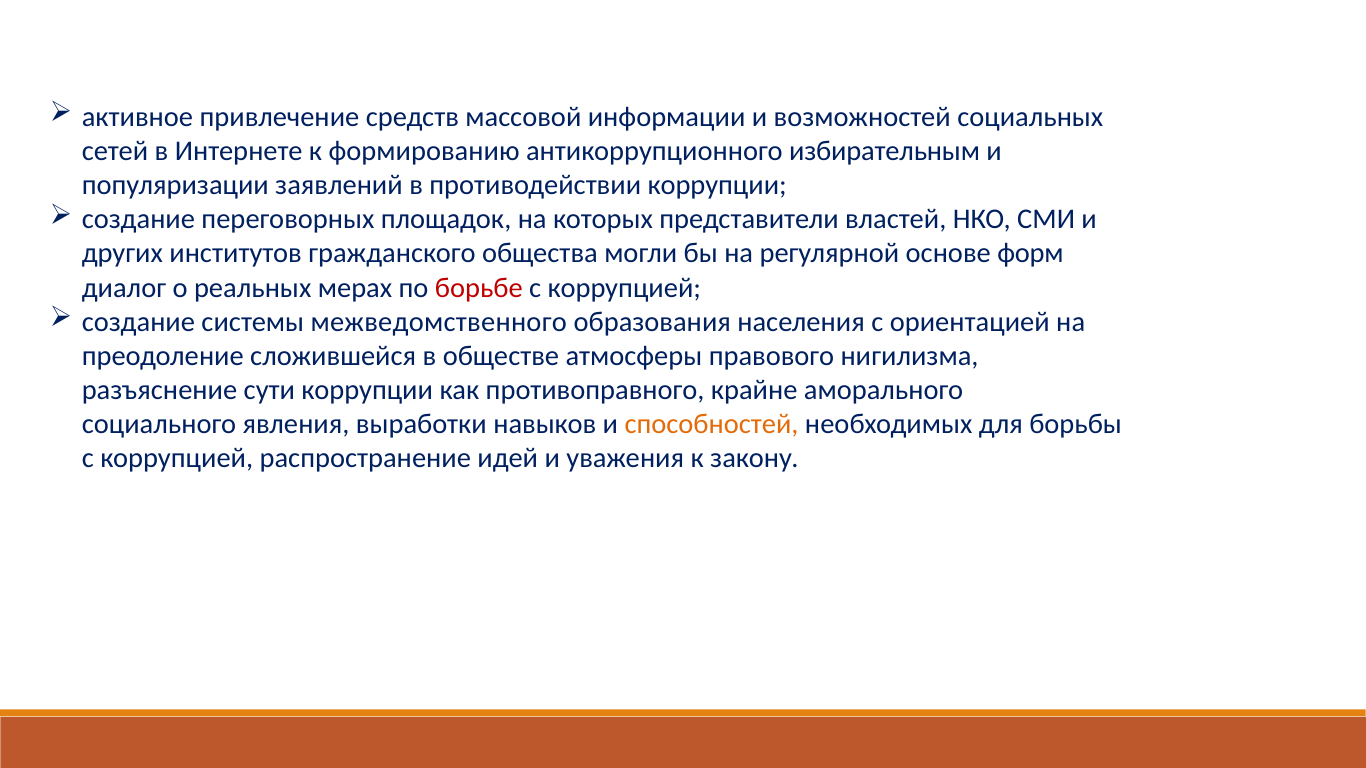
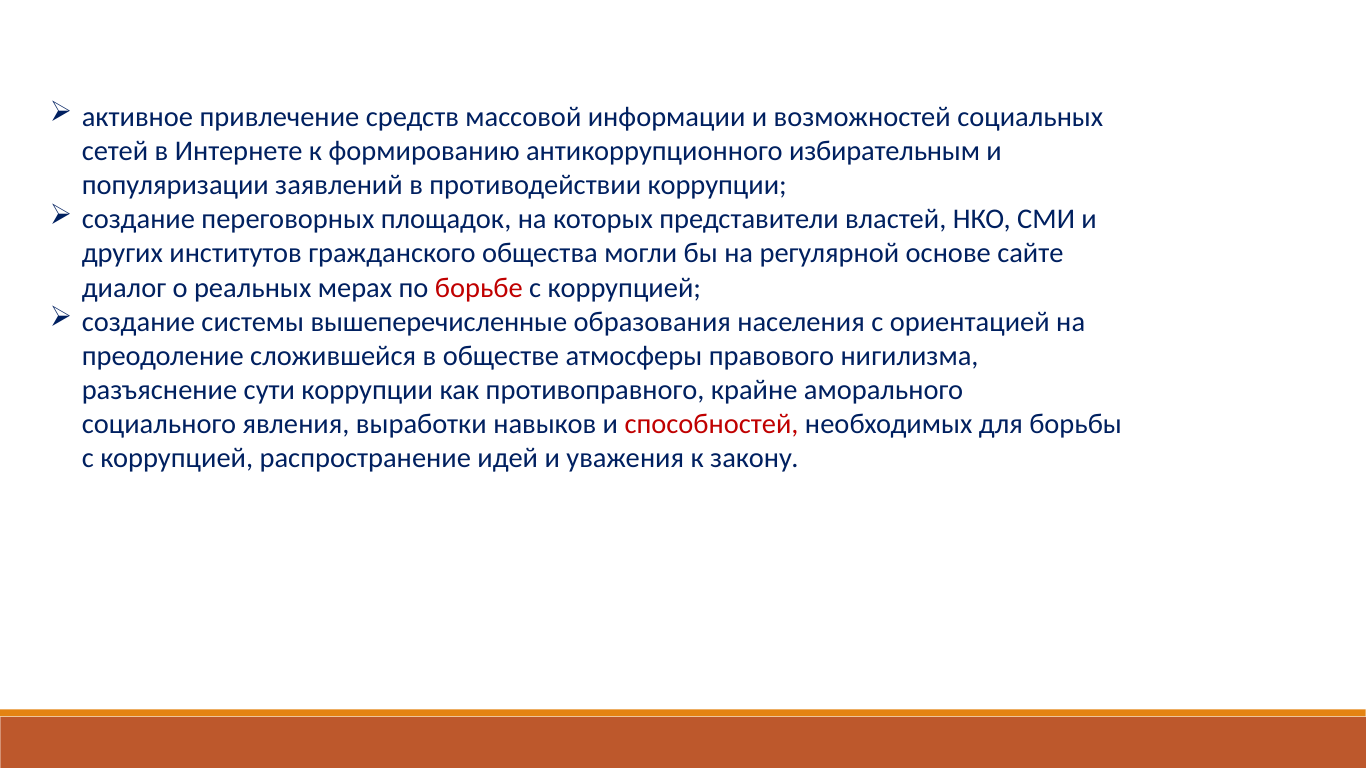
форм: форм -> сайте
межведомственного: межведомственного -> вышеперечисленные
способностей colour: orange -> red
